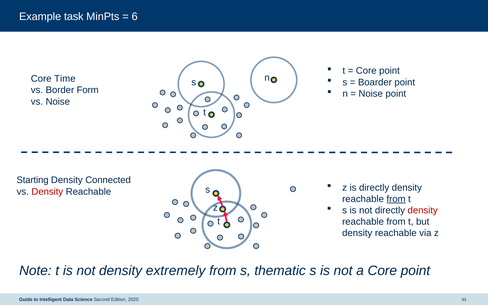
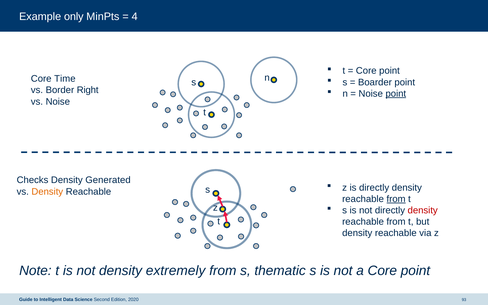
task: task -> only
6: 6 -> 4
Form: Form -> Right
point at (396, 94) underline: none -> present
Starting: Starting -> Checks
Connected: Connected -> Generated
Density at (47, 192) colour: red -> orange
